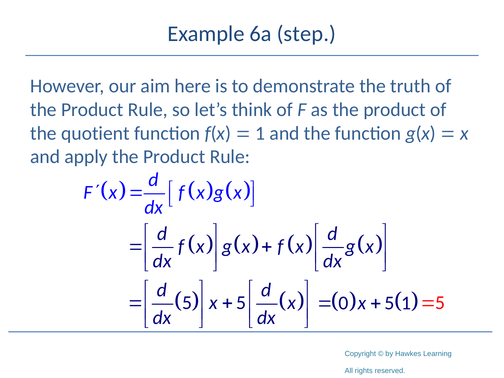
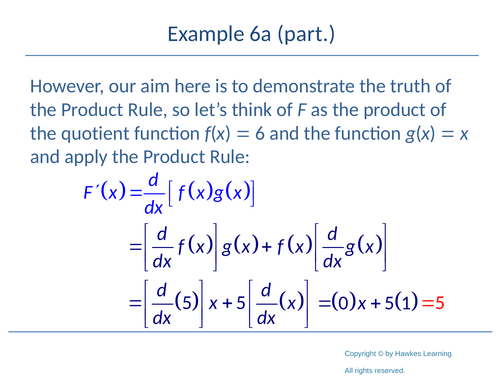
step: step -> part
1 at (260, 133): 1 -> 6
